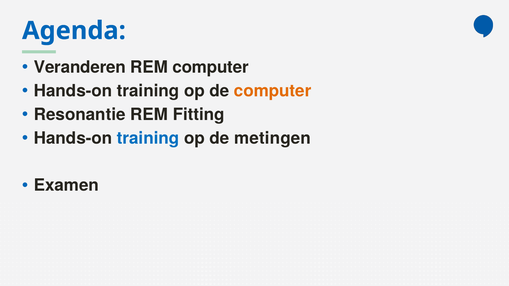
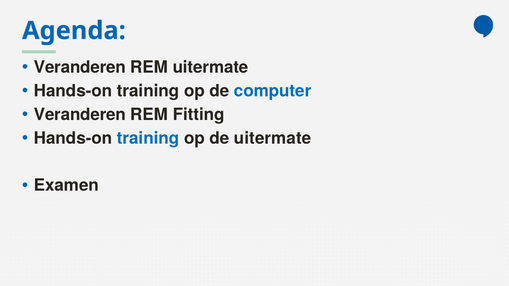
REM computer: computer -> uitermate
computer at (273, 91) colour: orange -> blue
Resonantie at (80, 115): Resonantie -> Veranderen
de metingen: metingen -> uitermate
